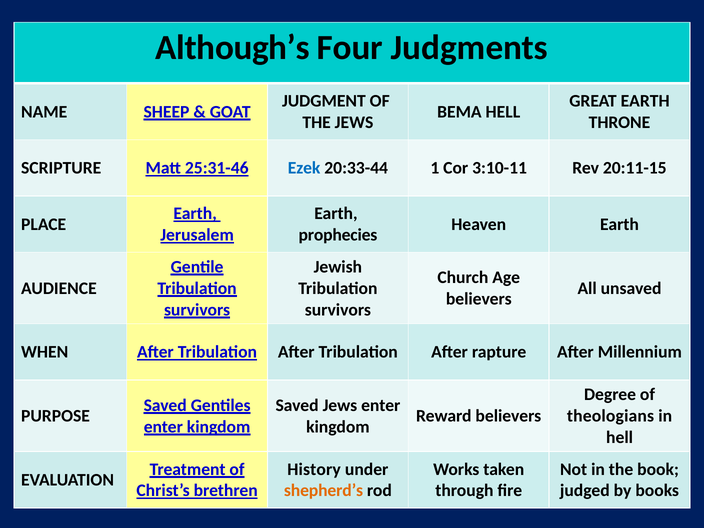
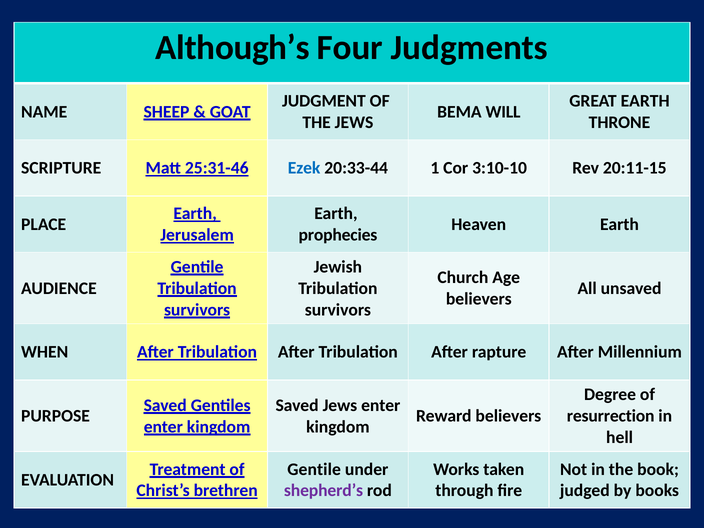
BEMA HELL: HELL -> WILL
3:10-11: 3:10-11 -> 3:10-10
theologians: theologians -> resurrection
History at (314, 469): History -> Gentile
shepherd’s colour: orange -> purple
